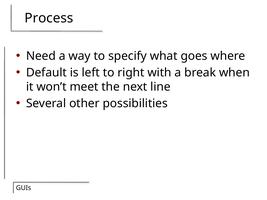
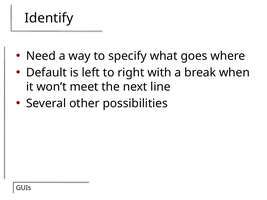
Process: Process -> Identify
